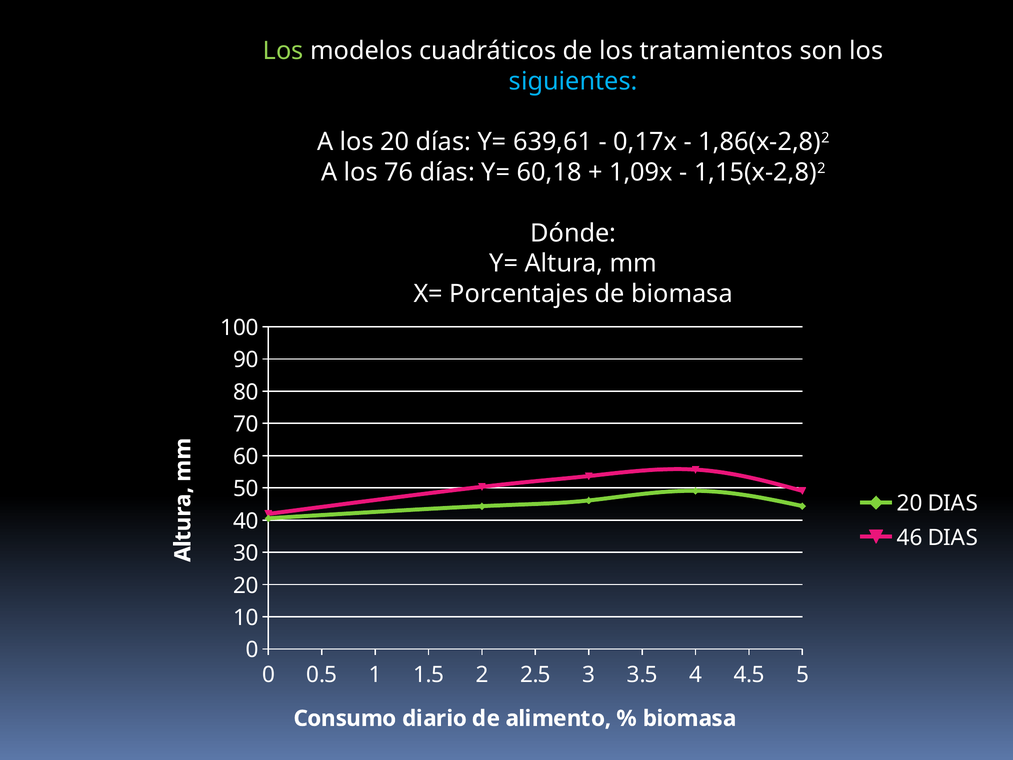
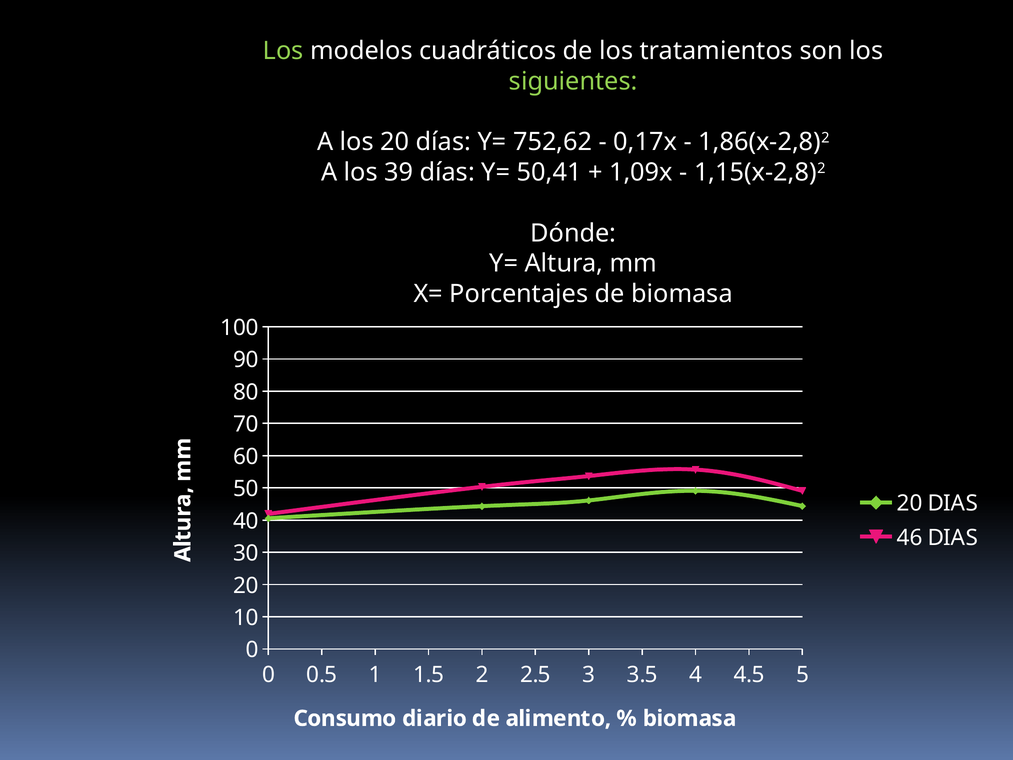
siguientes colour: light blue -> light green
639,61: 639,61 -> 752,62
76: 76 -> 39
60,18: 60,18 -> 50,41
